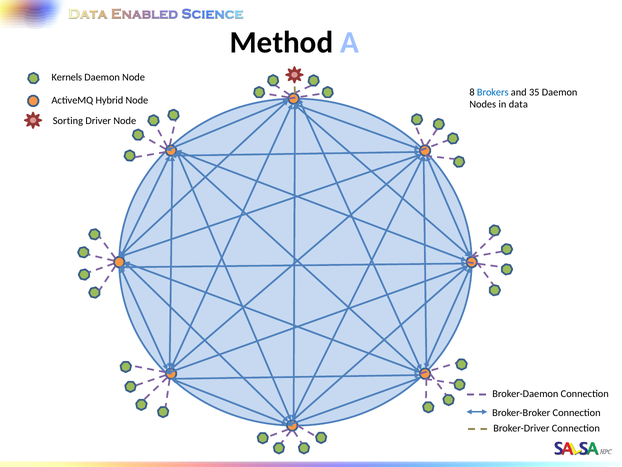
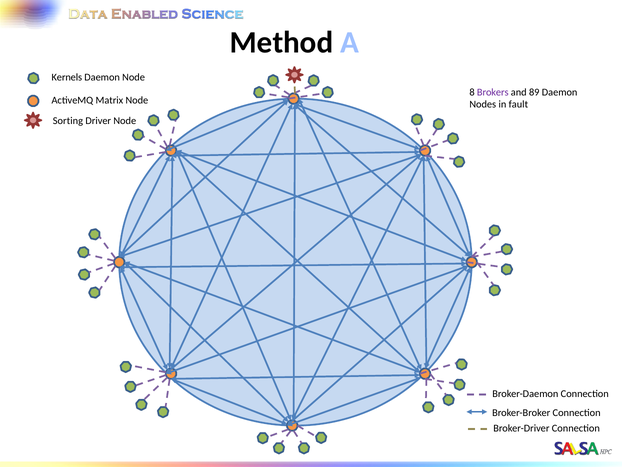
Brokers colour: blue -> purple
35: 35 -> 89
Hybrid: Hybrid -> Matrix
data: data -> fault
